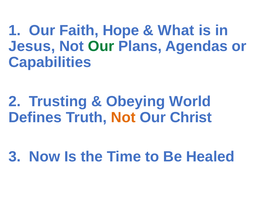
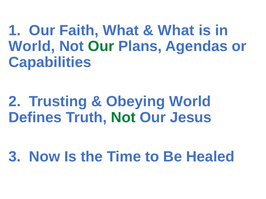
Faith Hope: Hope -> What
Jesus at (32, 46): Jesus -> World
Not at (123, 118) colour: orange -> green
Christ: Christ -> Jesus
